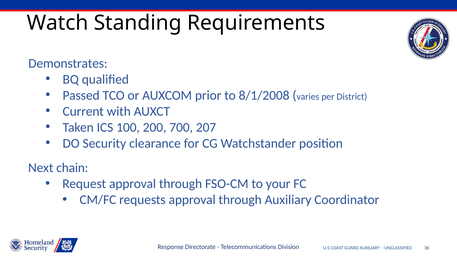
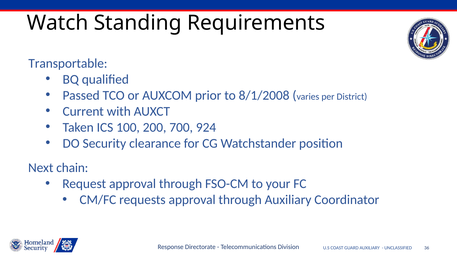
Demonstrates: Demonstrates -> Transportable
207: 207 -> 924
